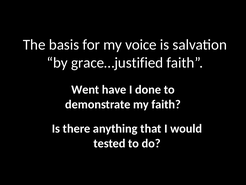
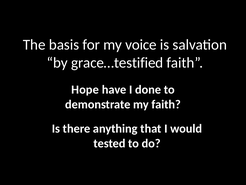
grace…justified: grace…justified -> grace…testified
Went: Went -> Hope
